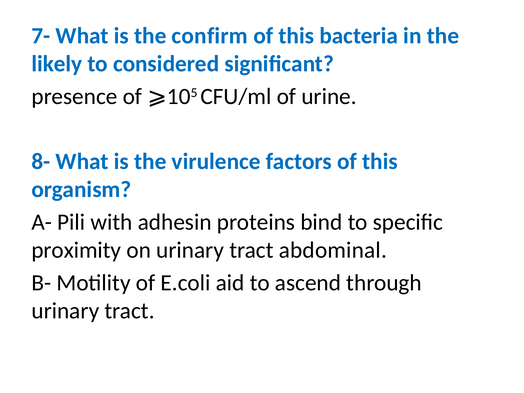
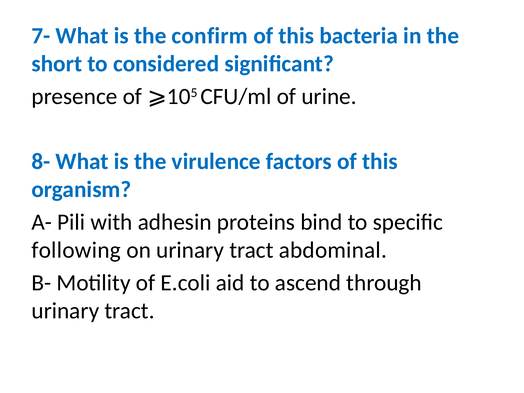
likely: likely -> short
proximity: proximity -> following
